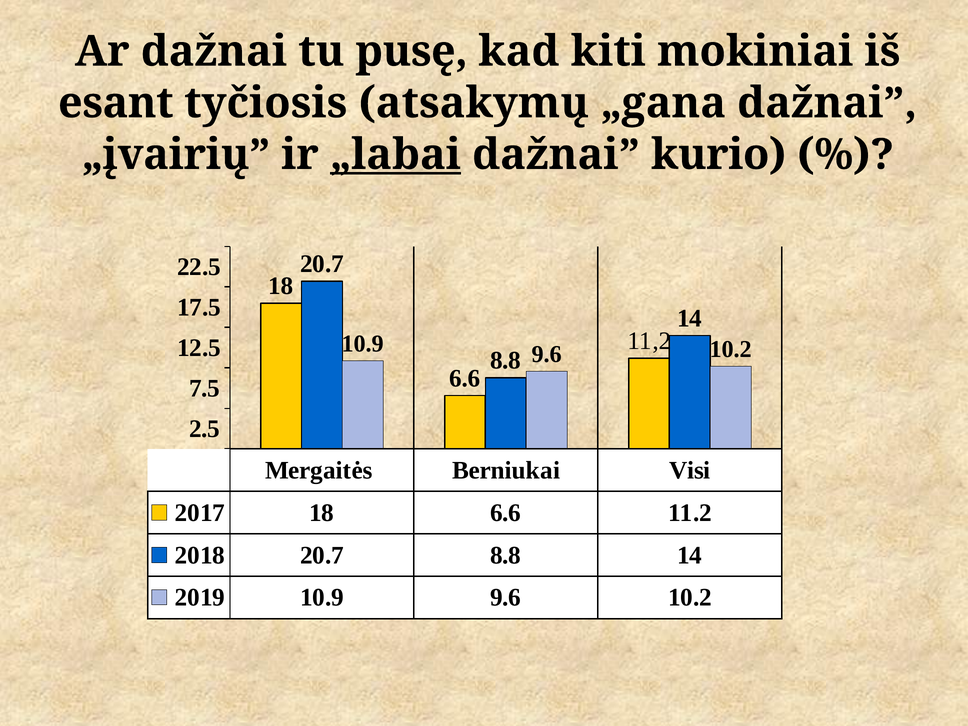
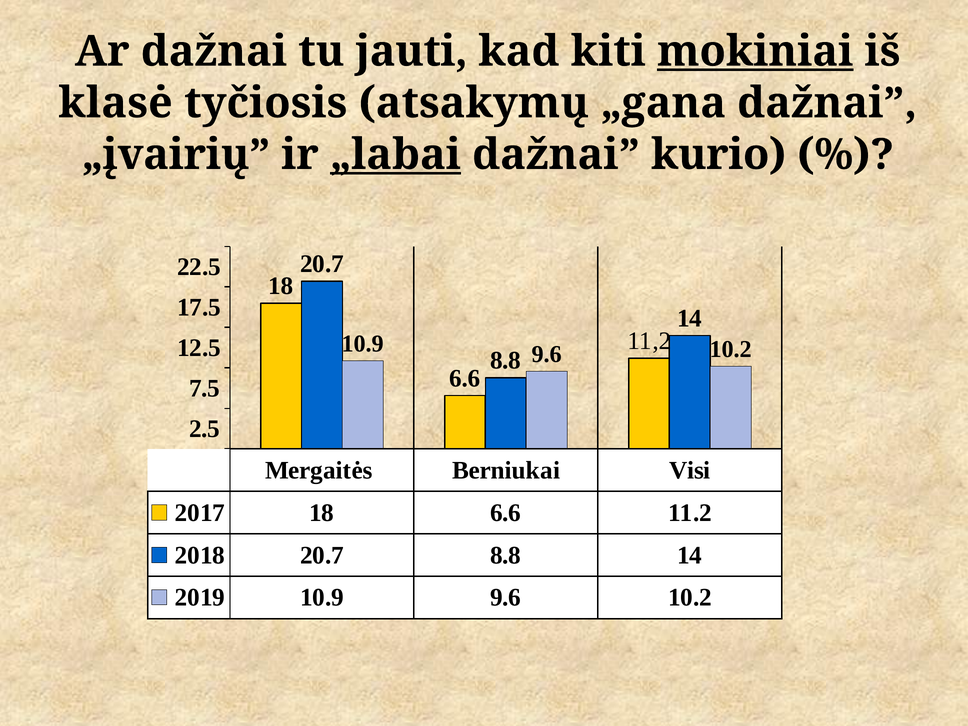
pusę: pusę -> jauti
mokiniai underline: none -> present
esant: esant -> klasė
